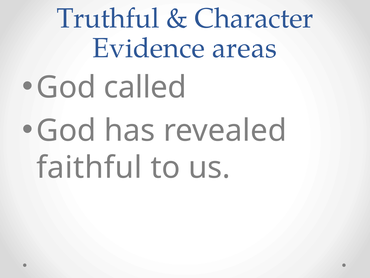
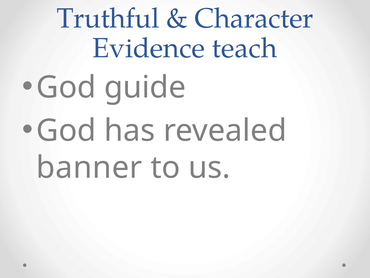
areas: areas -> teach
called: called -> guide
faithful: faithful -> banner
